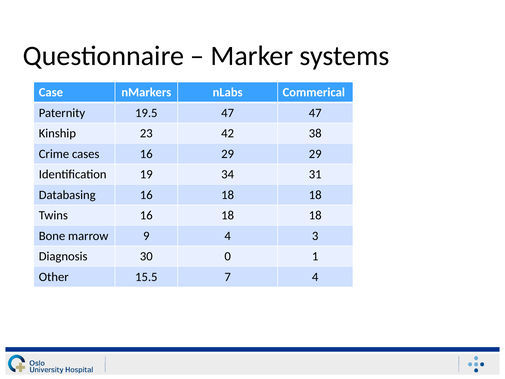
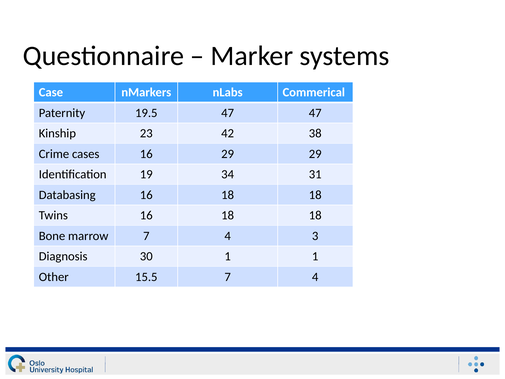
marrow 9: 9 -> 7
30 0: 0 -> 1
